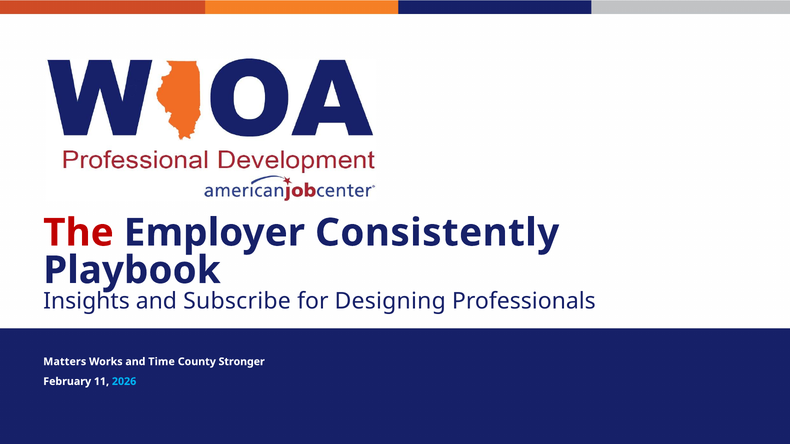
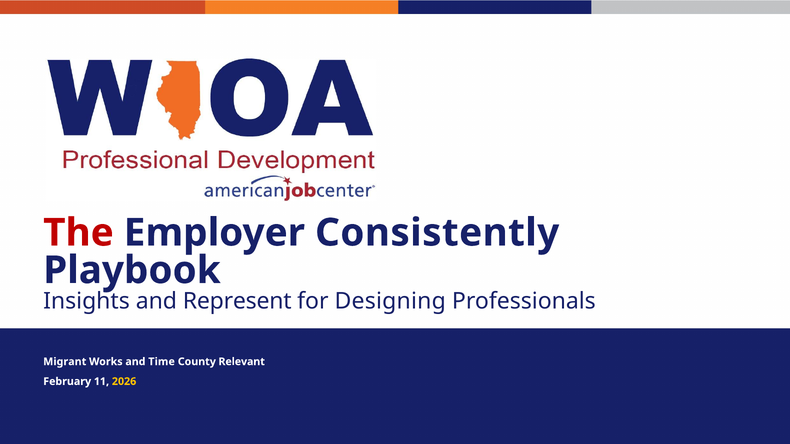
Subscribe: Subscribe -> Represent
Matters: Matters -> Migrant
Stronger: Stronger -> Relevant
2026 colour: light blue -> yellow
